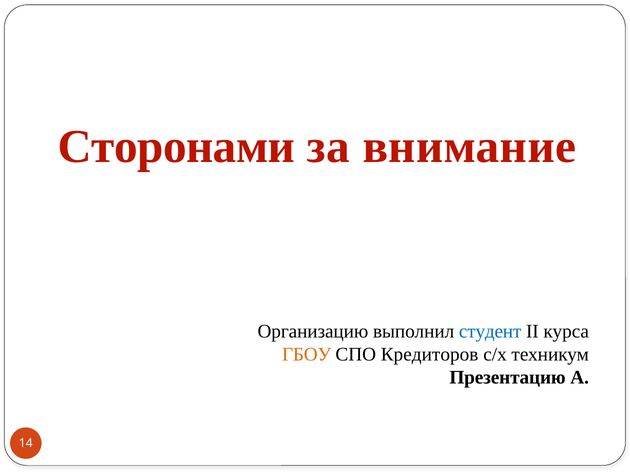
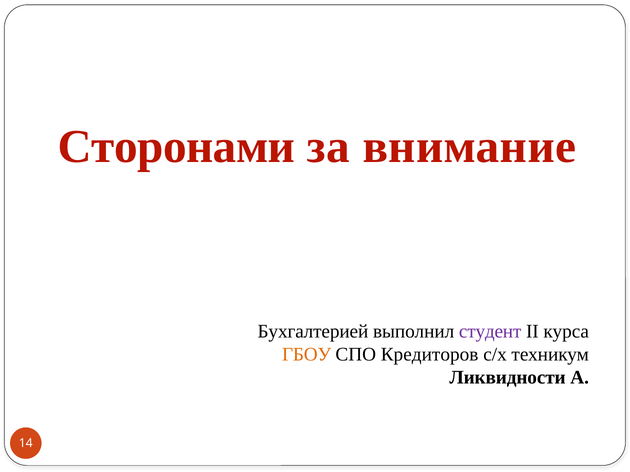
Организацию: Организацию -> Бухгалтерией
студент colour: blue -> purple
Презентацию: Презентацию -> Ликвидности
